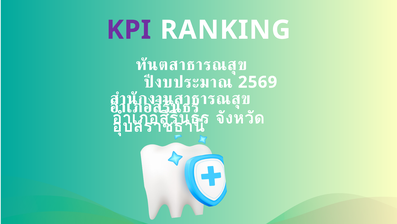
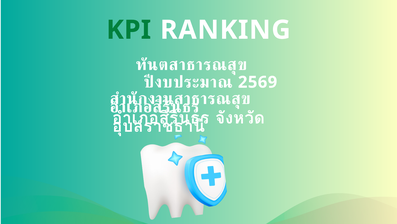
KPI colour: purple -> green
